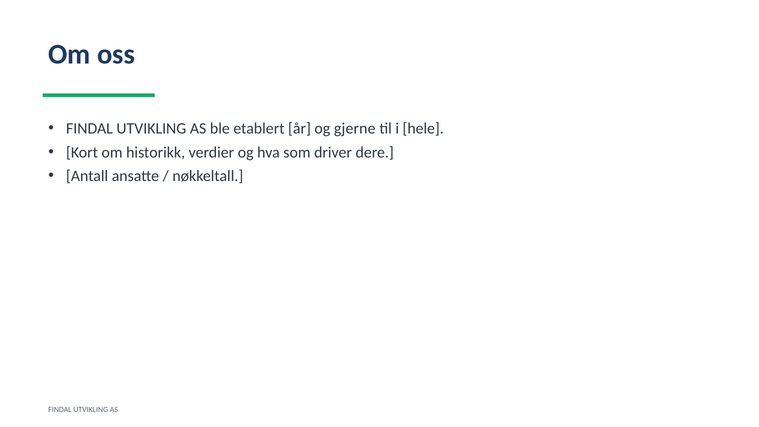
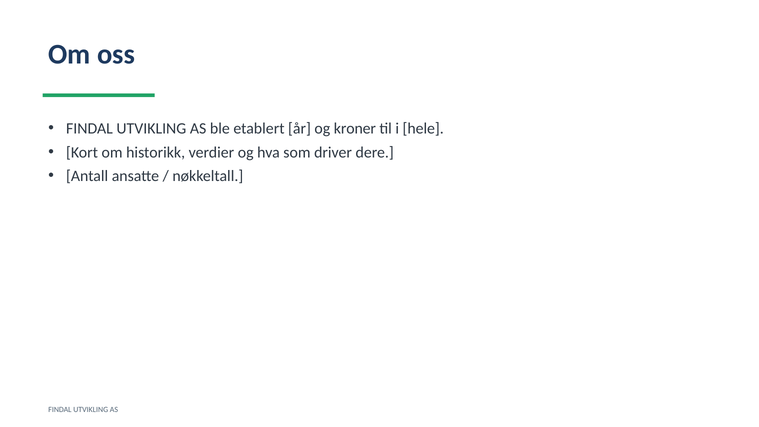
gjerne: gjerne -> kroner
